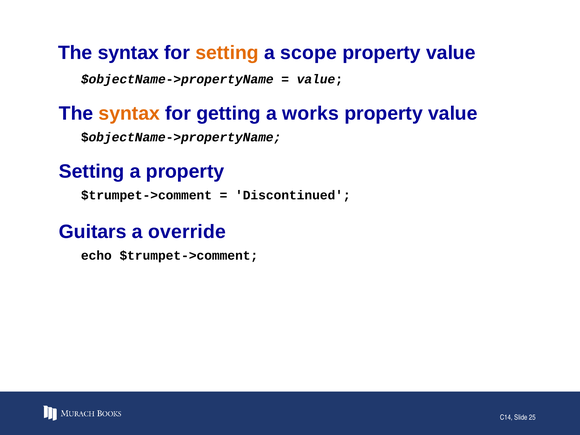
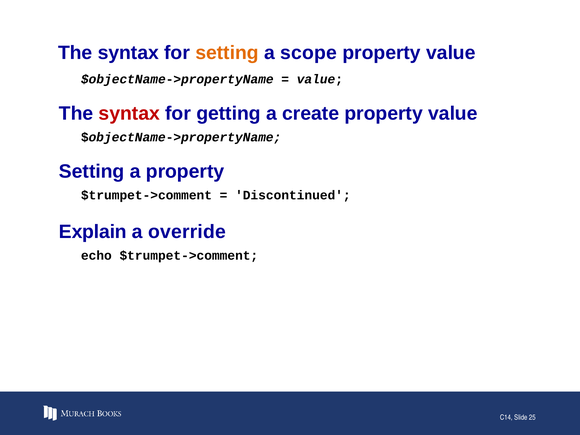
syntax at (129, 113) colour: orange -> red
works: works -> create
Guitars: Guitars -> Explain
